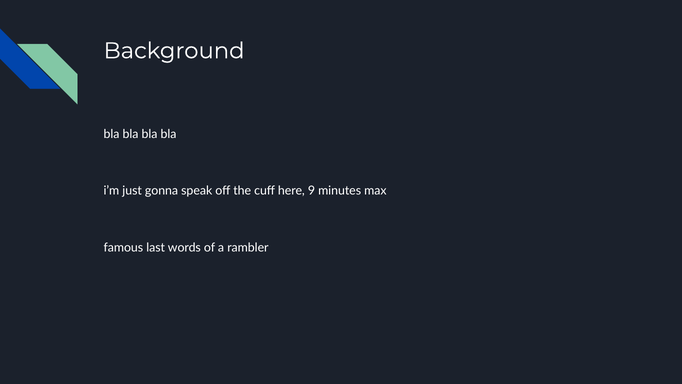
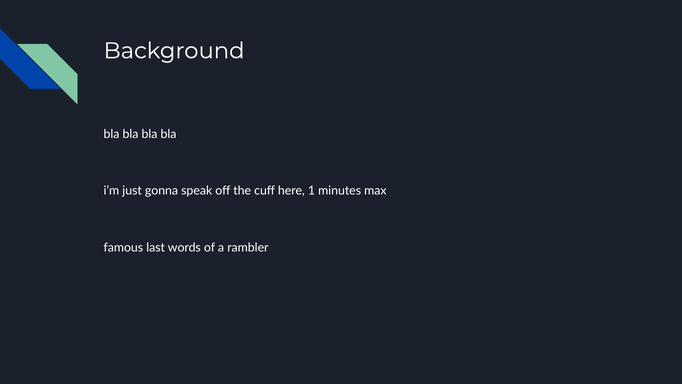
9: 9 -> 1
